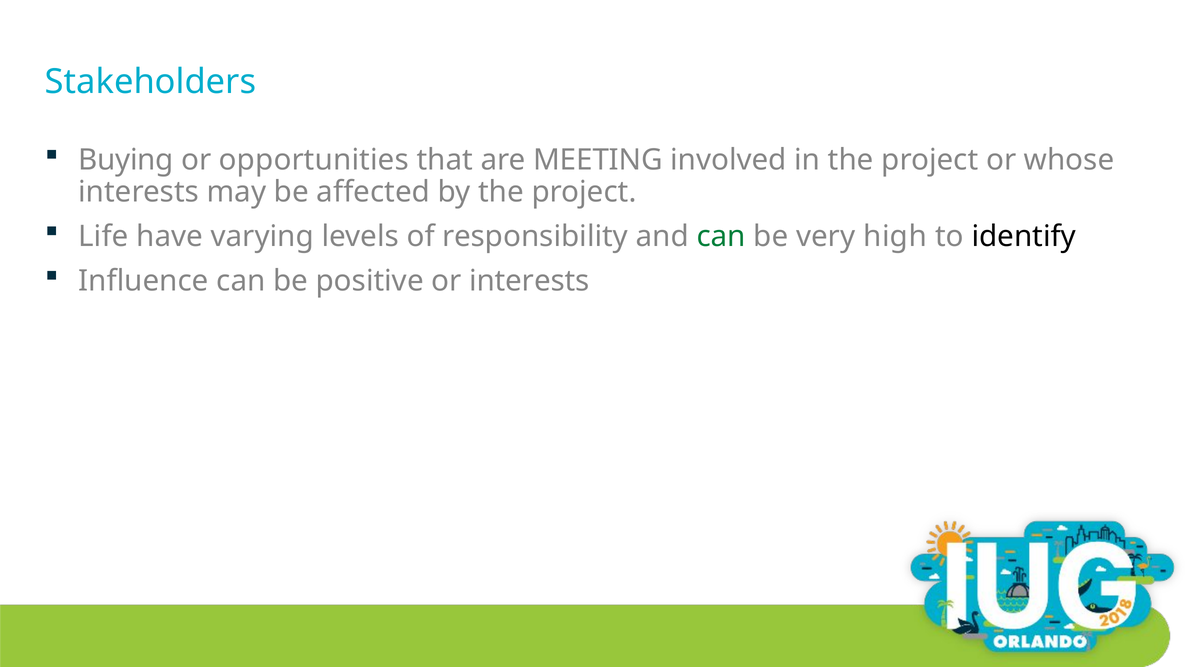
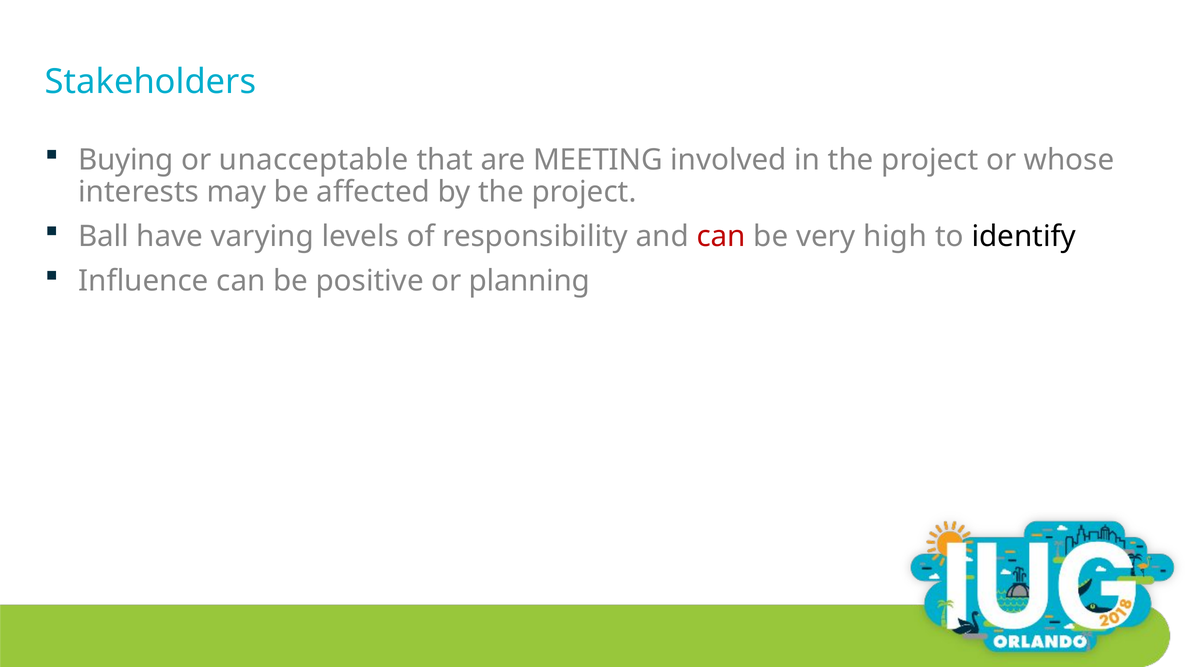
opportunities: opportunities -> unacceptable
Life: Life -> Ball
can at (721, 236) colour: green -> red
or interests: interests -> planning
